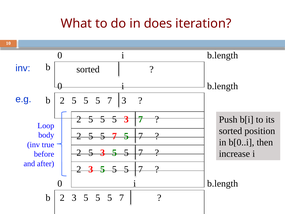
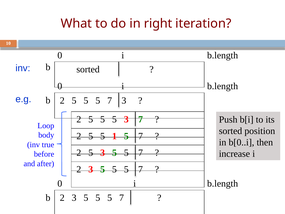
does: does -> right
2 5 5 7: 7 -> 1
